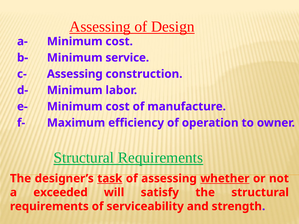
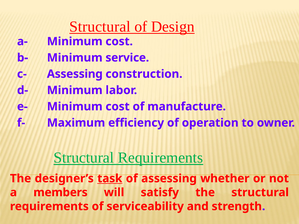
Assessing at (100, 27): Assessing -> Structural
whether underline: present -> none
exceeded: exceeded -> members
